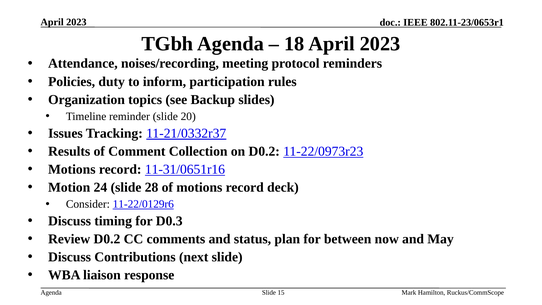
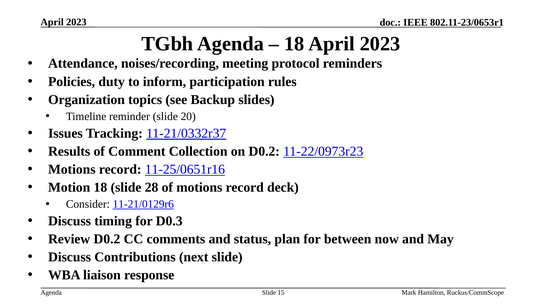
11-31/0651r16: 11-31/0651r16 -> 11-25/0651r16
Motion 24: 24 -> 18
11-22/0129r6: 11-22/0129r6 -> 11-21/0129r6
